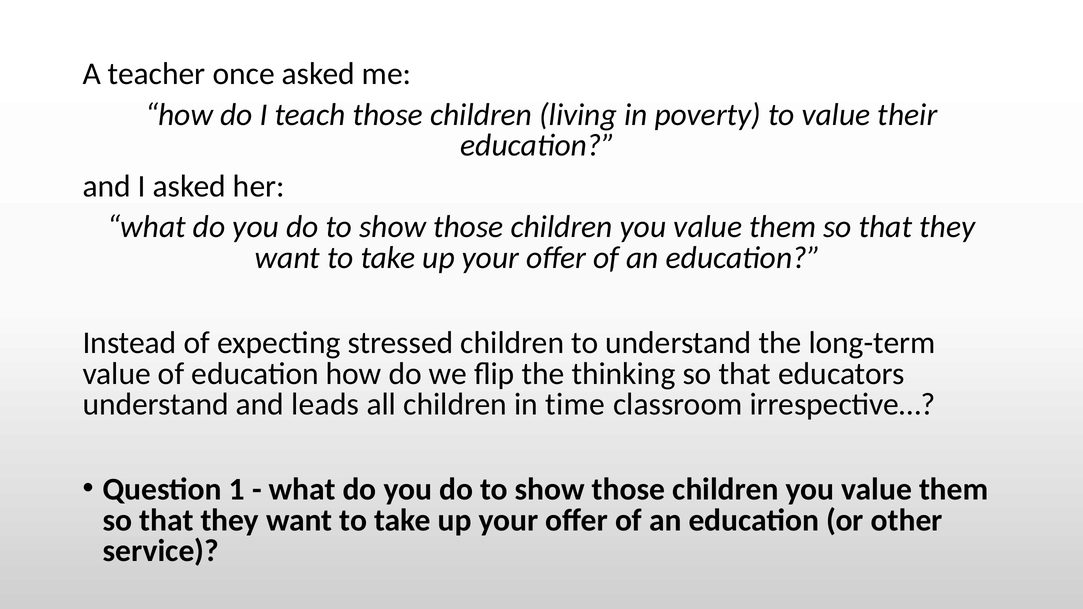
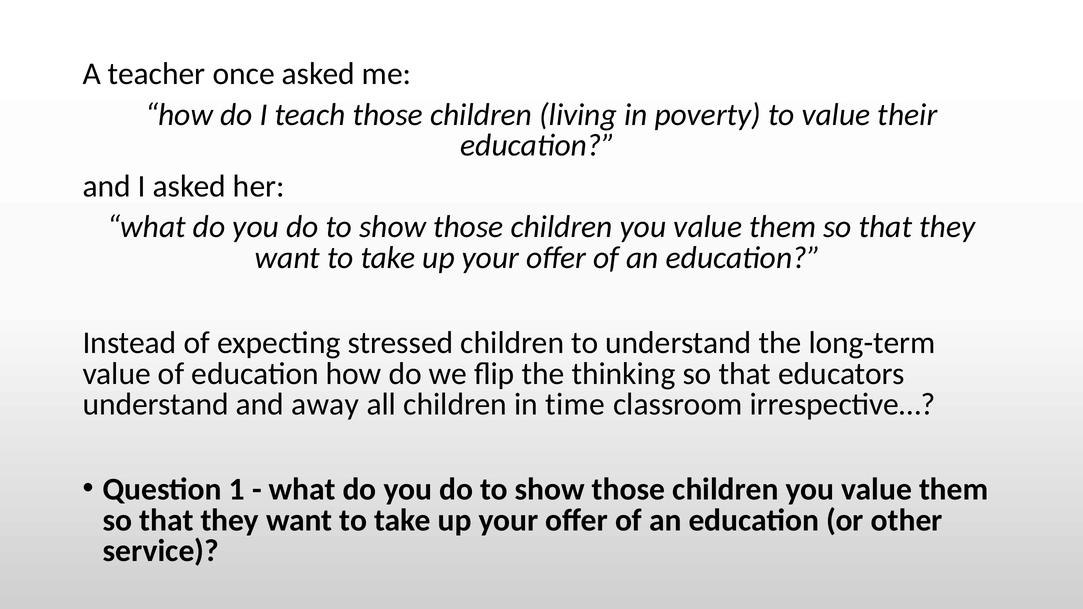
leads: leads -> away
